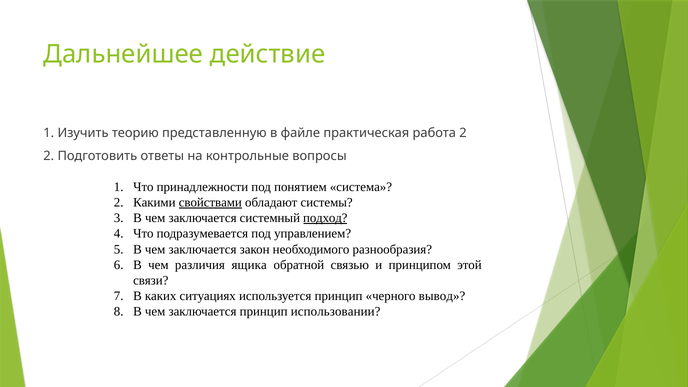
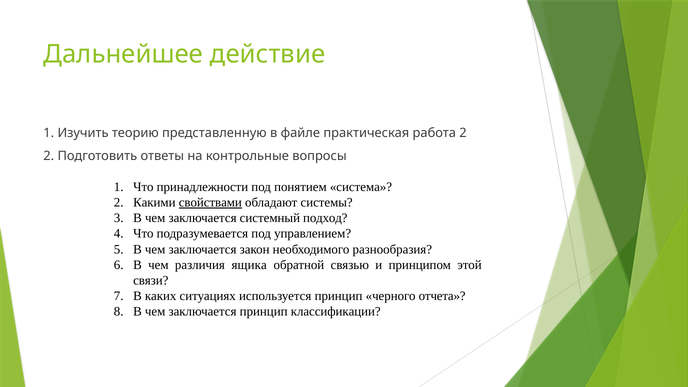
подход underline: present -> none
вывод: вывод -> отчета
использовании: использовании -> классификации
